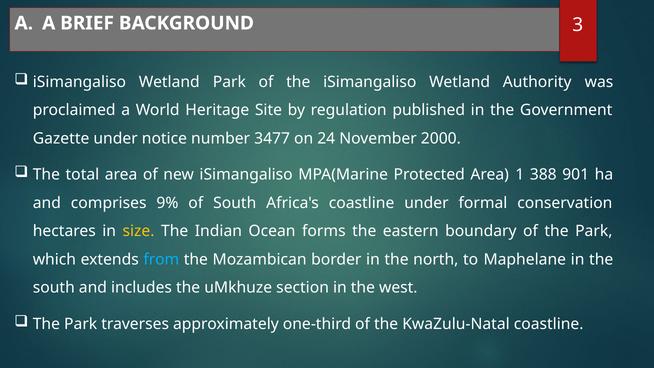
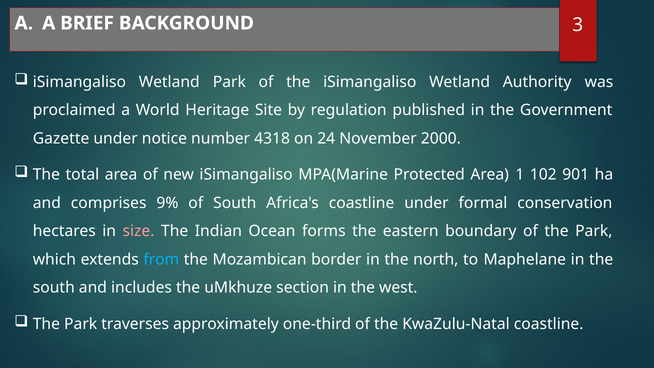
3477: 3477 -> 4318
388: 388 -> 102
size colour: yellow -> pink
